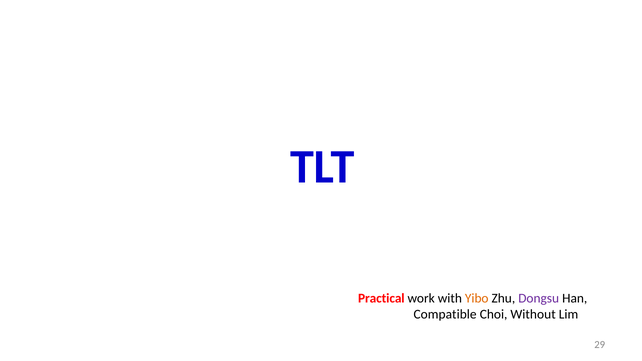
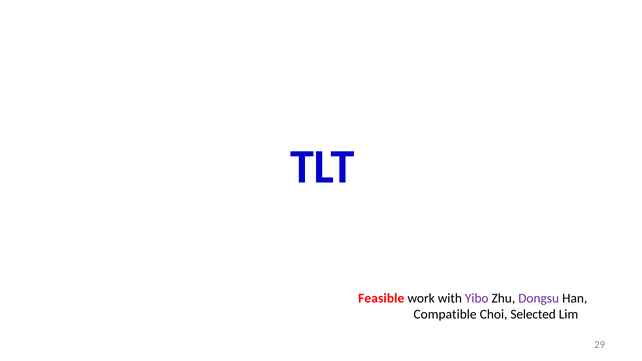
Practical: Practical -> Feasible
Yibo colour: orange -> purple
Without: Without -> Selected
